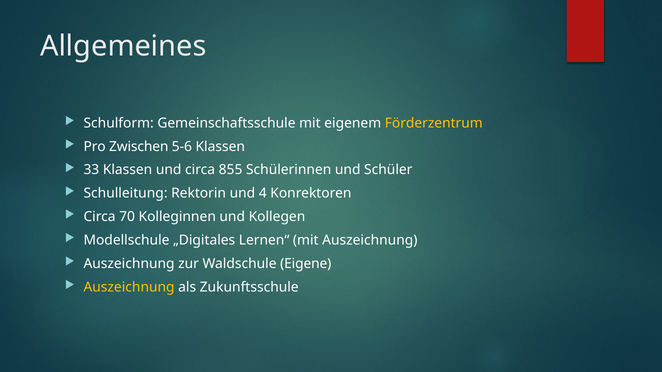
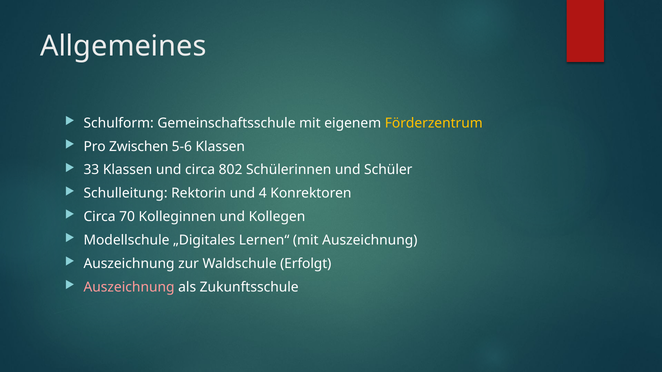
855: 855 -> 802
Eigene: Eigene -> Erfolgt
Auszeichnung at (129, 287) colour: yellow -> pink
